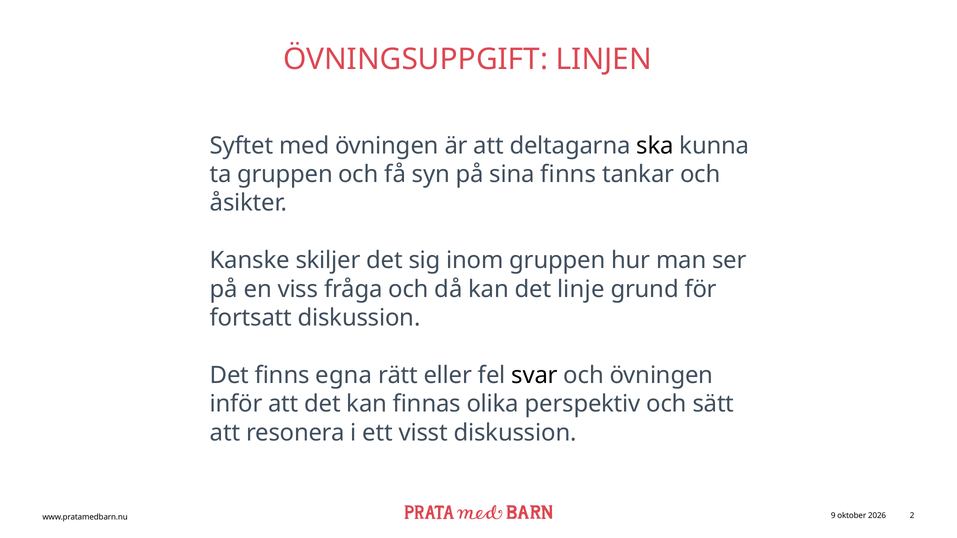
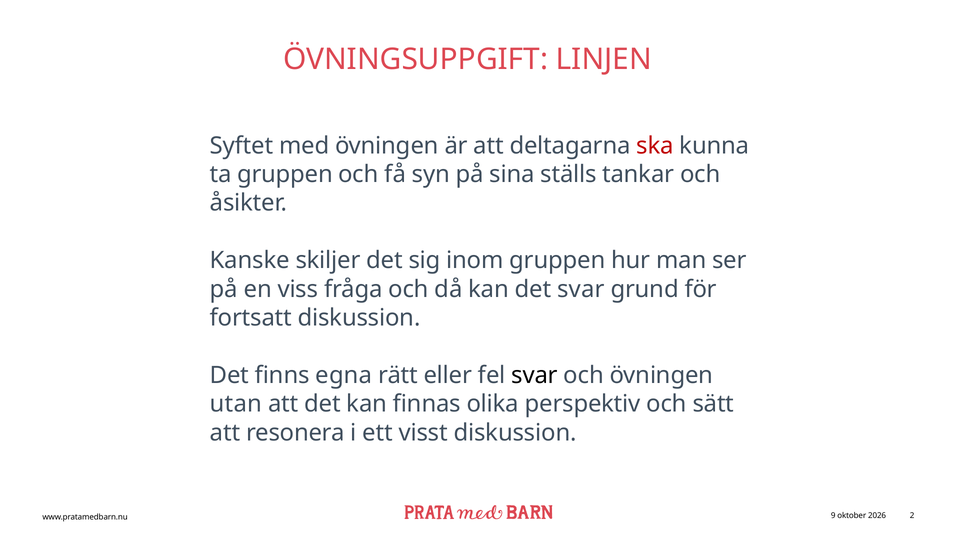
ska colour: black -> red
sina finns: finns -> ställs
det linje: linje -> svar
inför: inför -> utan
